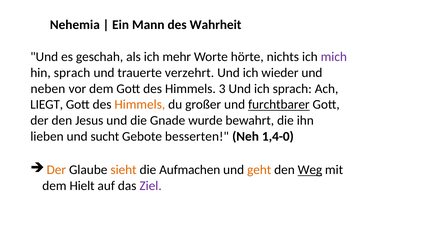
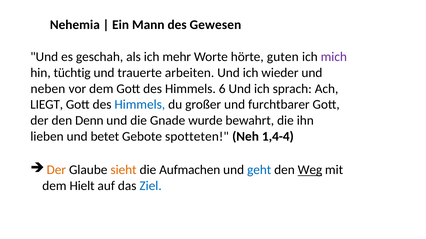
Wahrheit: Wahrheit -> Gewesen
nichts: nichts -> guten
hin sprach: sprach -> tüchtig
verzehrt: verzehrt -> arbeiten
3: 3 -> 6
Himmels at (140, 105) colour: orange -> blue
furchtbarer underline: present -> none
Jesus: Jesus -> Denn
sucht: sucht -> betet
besserten: besserten -> spotteten
1,4-0: 1,4-0 -> 1,4-4
geht colour: orange -> blue
Ziel colour: purple -> blue
